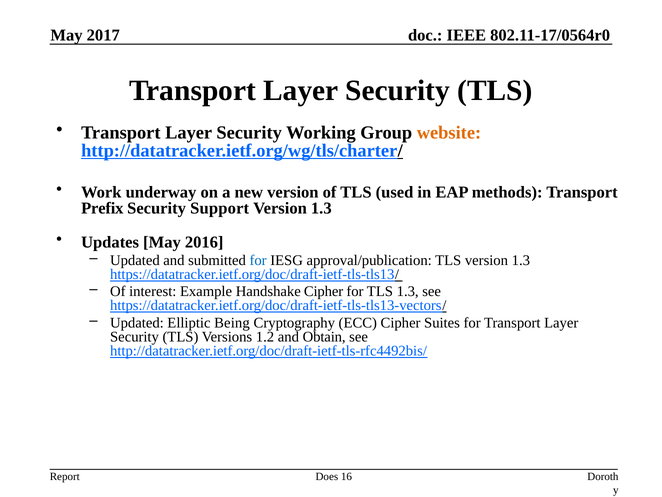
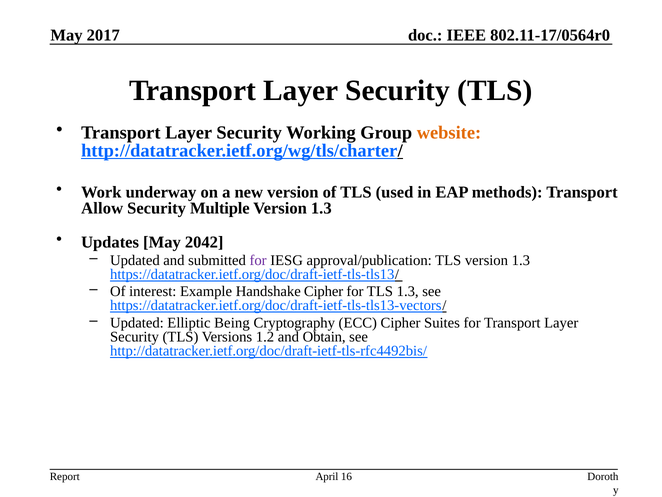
Prefix: Prefix -> Allow
Support: Support -> Multiple
2016: 2016 -> 2042
for at (258, 260) colour: blue -> purple
Does: Does -> April
